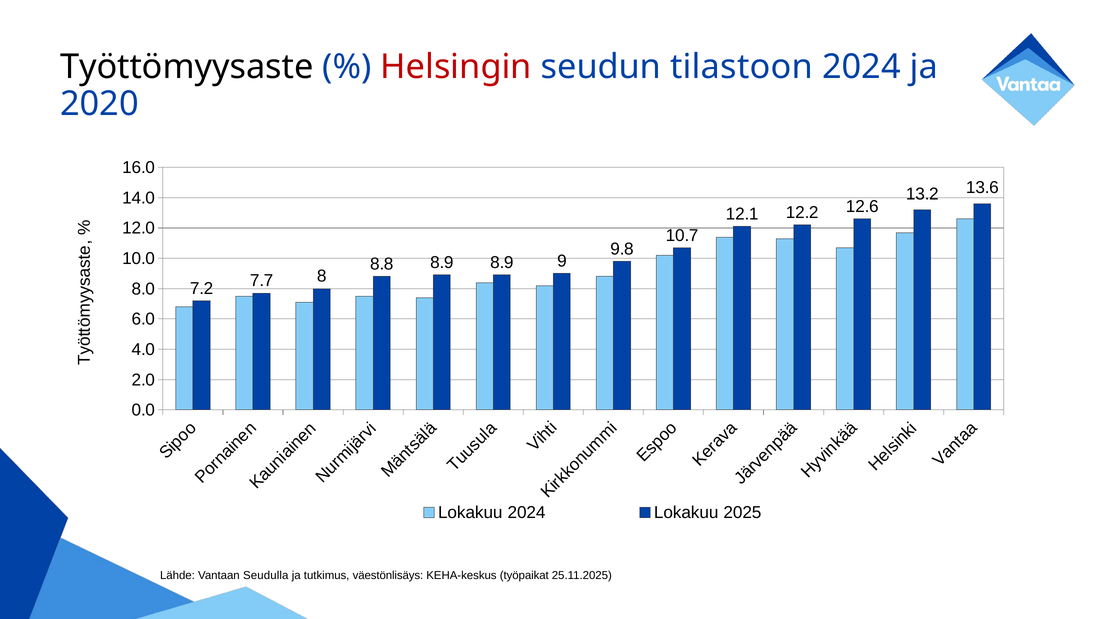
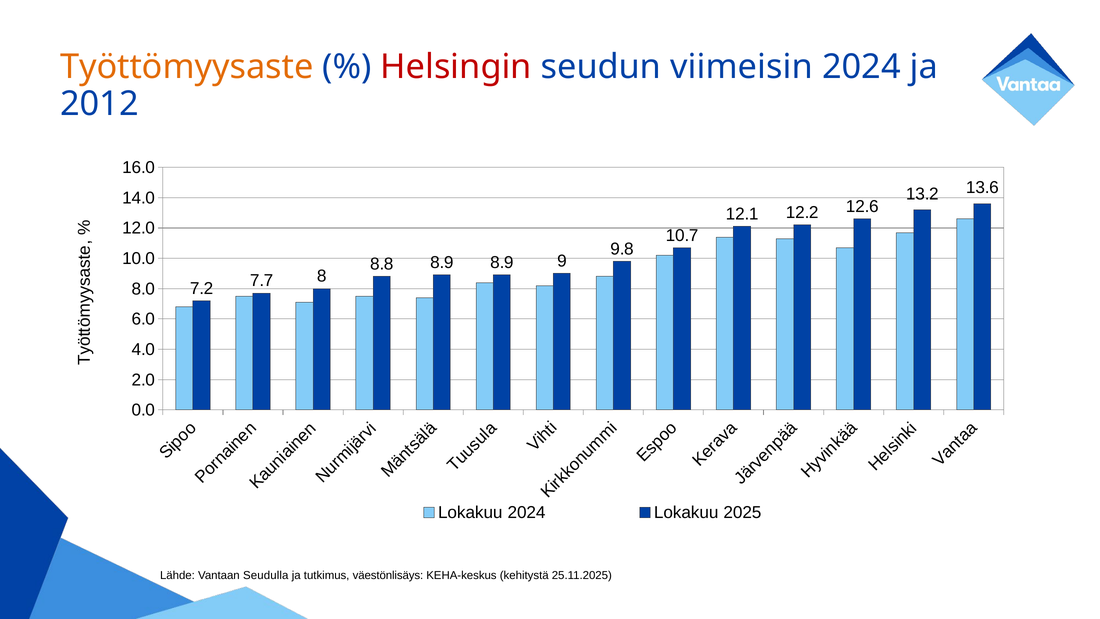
Työttömyysaste colour: black -> orange
tilastoon: tilastoon -> viimeisin
2020: 2020 -> 2012
työpaikat: työpaikat -> kehitystä
